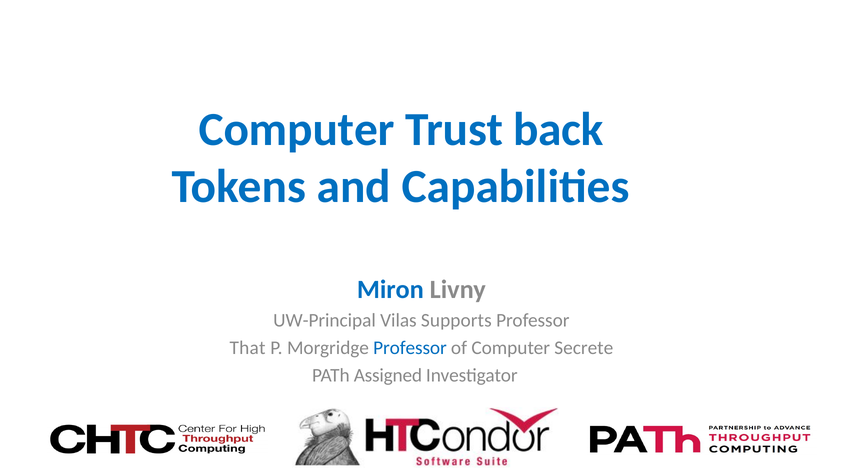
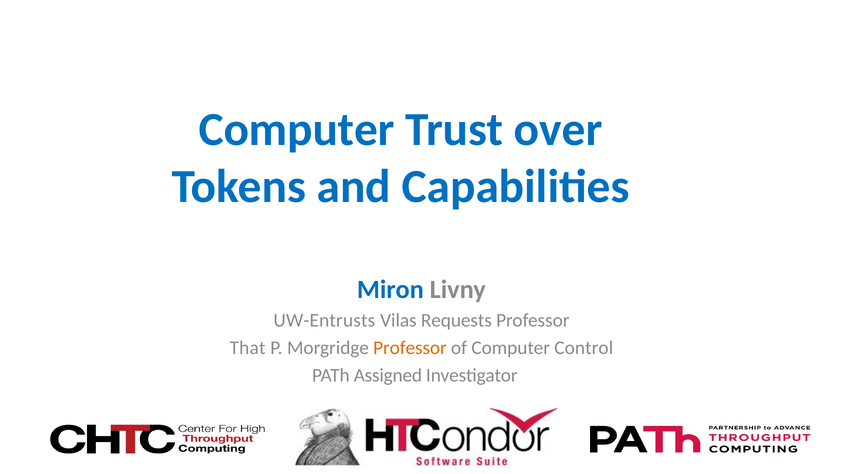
back: back -> over
UW-Principal: UW-Principal -> UW-Entrusts
Supports: Supports -> Requests
Professor at (410, 348) colour: blue -> orange
Secrete: Secrete -> Control
